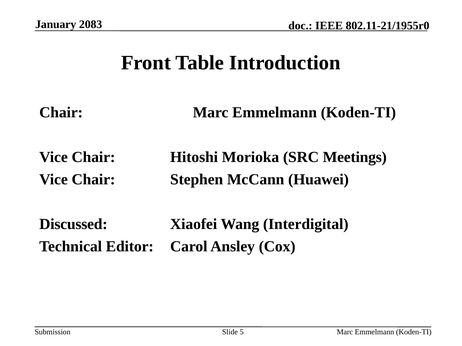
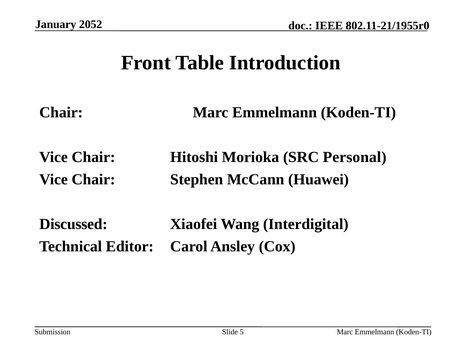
2083: 2083 -> 2052
Meetings: Meetings -> Personal
